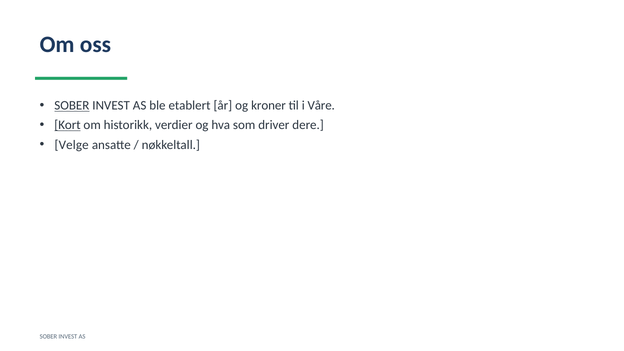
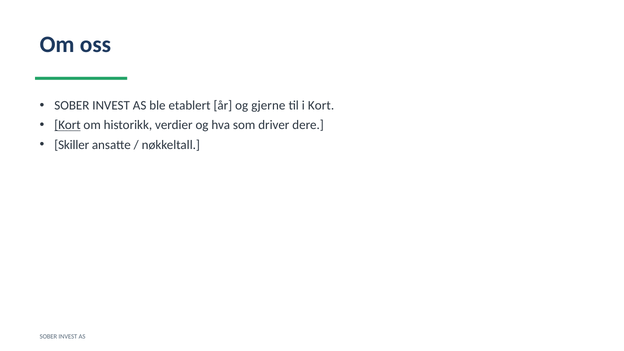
SOBER at (72, 106) underline: present -> none
kroner: kroner -> gjerne
i Våre: Våre -> Kort
Velge: Velge -> Skiller
